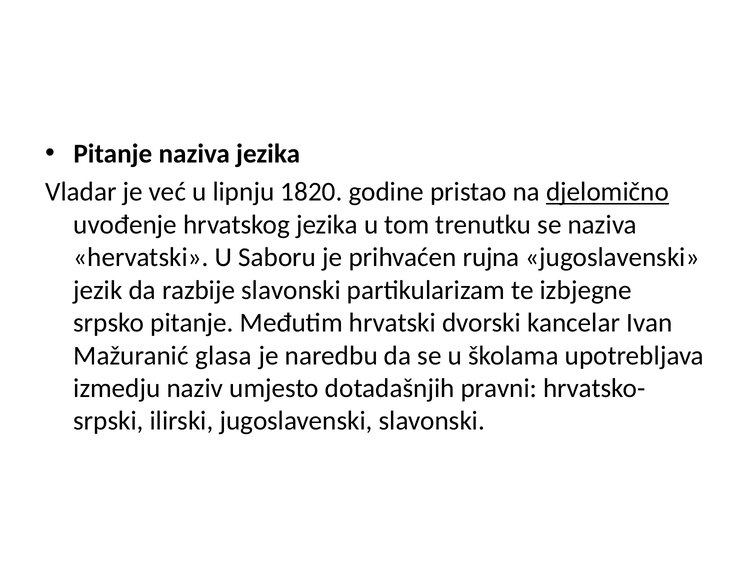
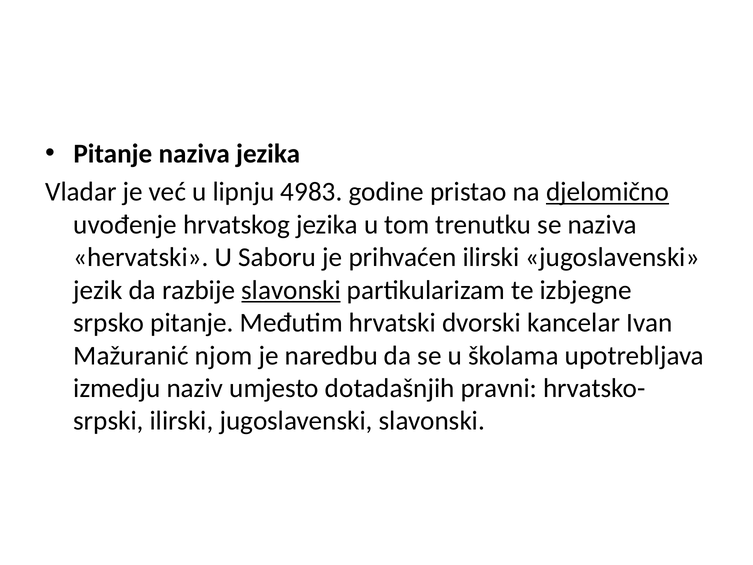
1820: 1820 -> 4983
prihvaćen rujna: rujna -> ilirski
slavonski at (291, 290) underline: none -> present
glasa: glasa -> njom
